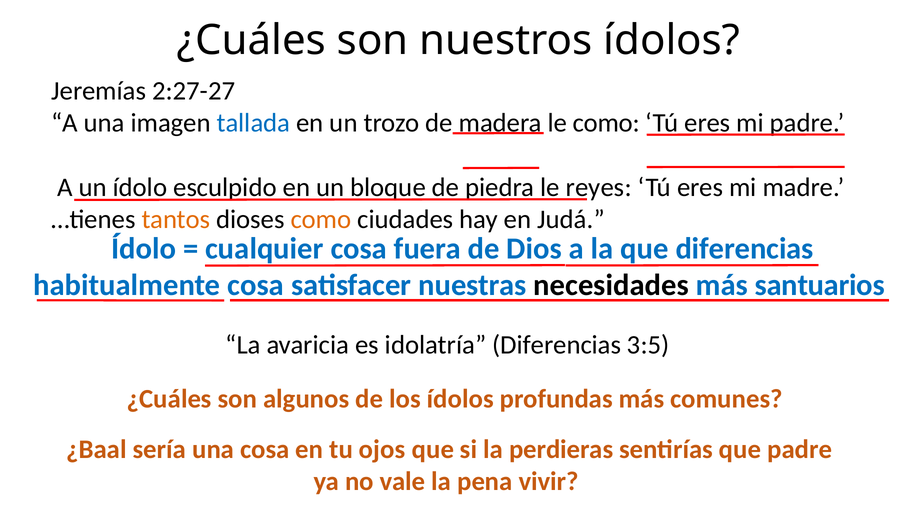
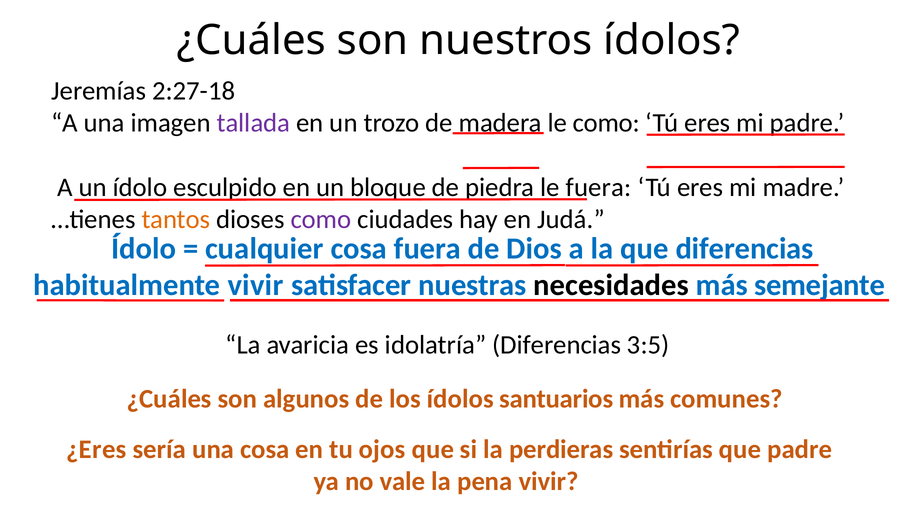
2:27-27: 2:27-27 -> 2:27-18
tallada colour: blue -> purple
le reyes: reyes -> fuera
como at (321, 220) colour: orange -> purple
habitualmente cosa: cosa -> vivir
santuarios: santuarios -> semejante
profundas: profundas -> santuarios
¿Baal: ¿Baal -> ¿Eres
